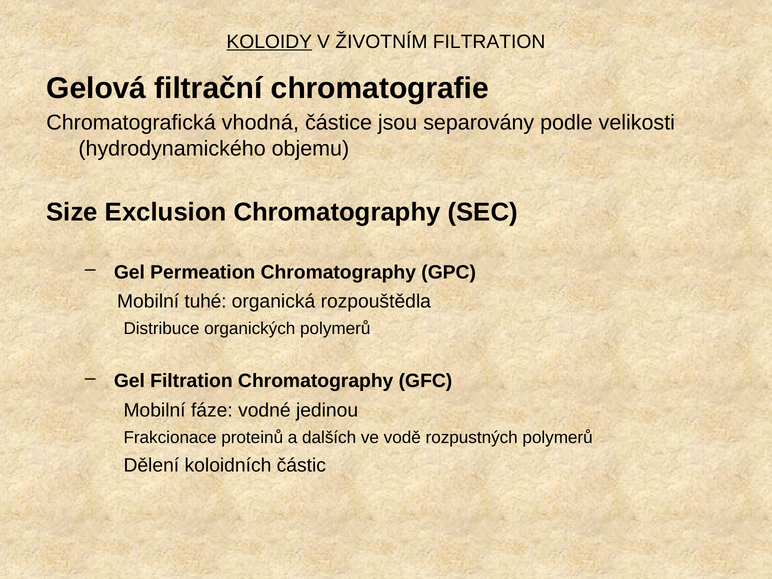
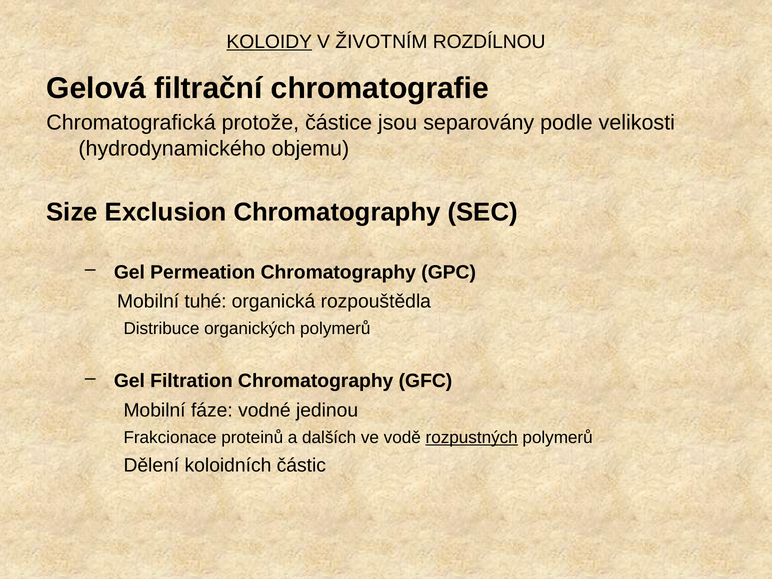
ŽIVOTNÍM FILTRATION: FILTRATION -> ROZDÍLNOU
vhodná: vhodná -> protože
rozpustných underline: none -> present
